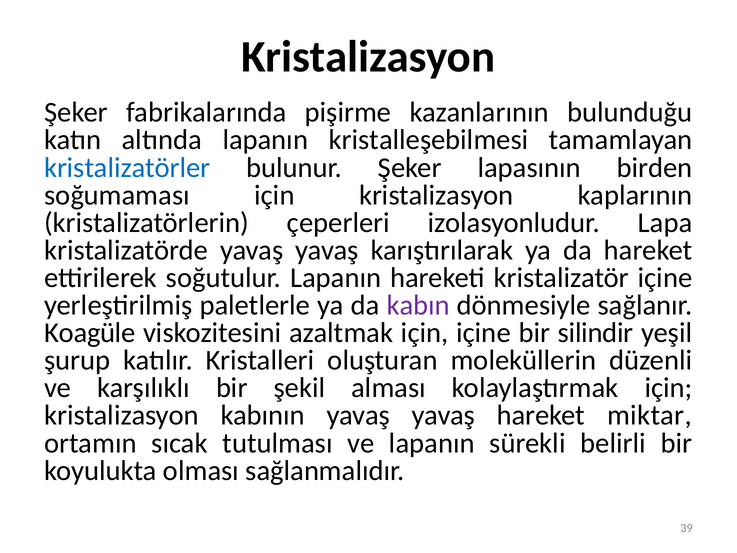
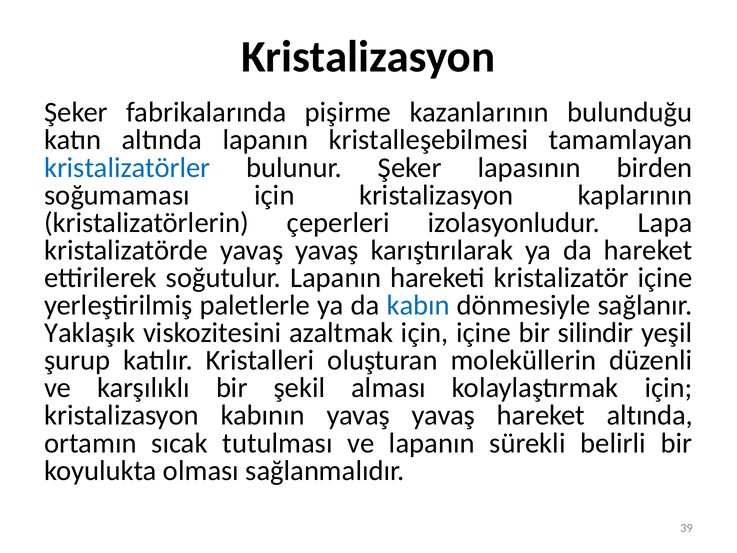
kabın colour: purple -> blue
Koagüle: Koagüle -> Yaklaşık
hareket miktar: miktar -> altında
